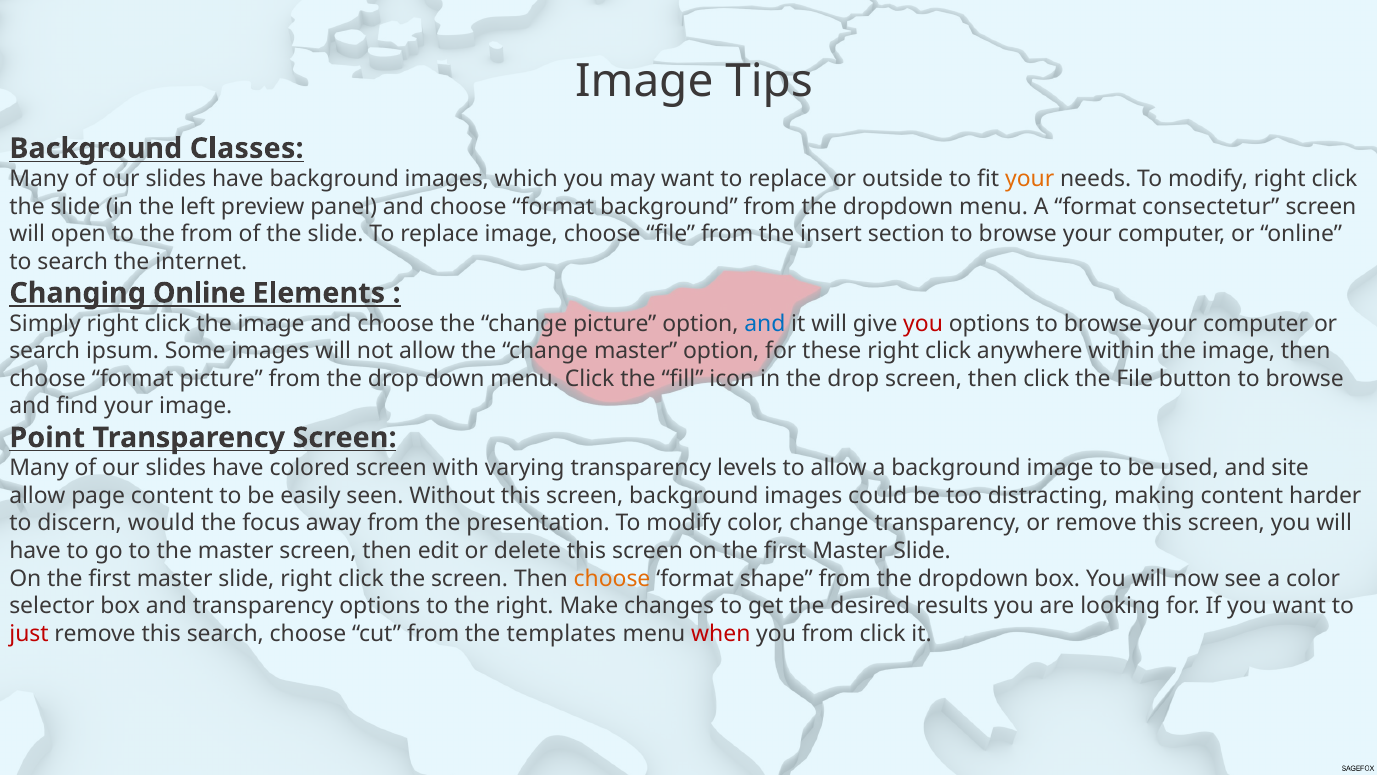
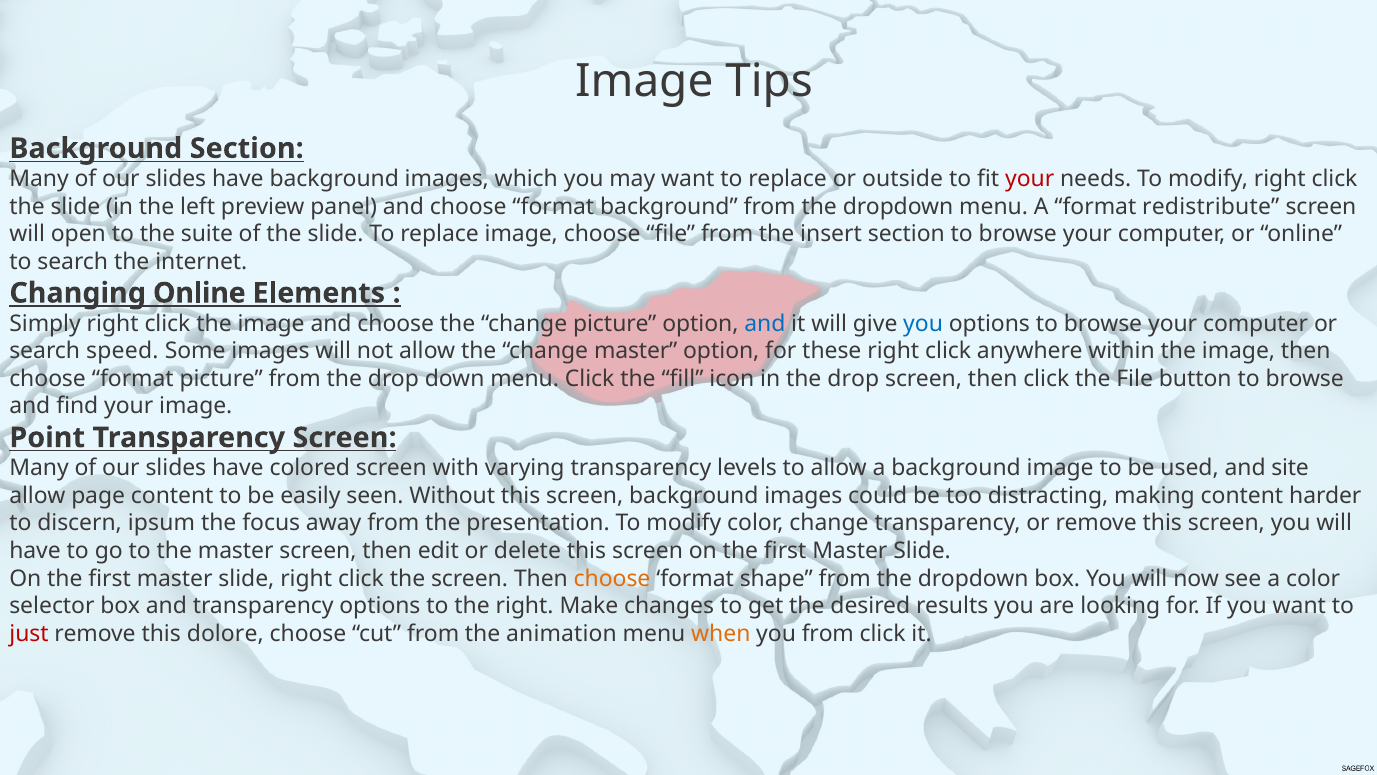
Background Classes: Classes -> Section
your at (1030, 179) colour: orange -> red
consectetur: consectetur -> redistribute
the from: from -> suite
you at (923, 323) colour: red -> blue
ipsum: ipsum -> speed
would: would -> ipsum
this search: search -> dolore
templates: templates -> animation
when colour: red -> orange
